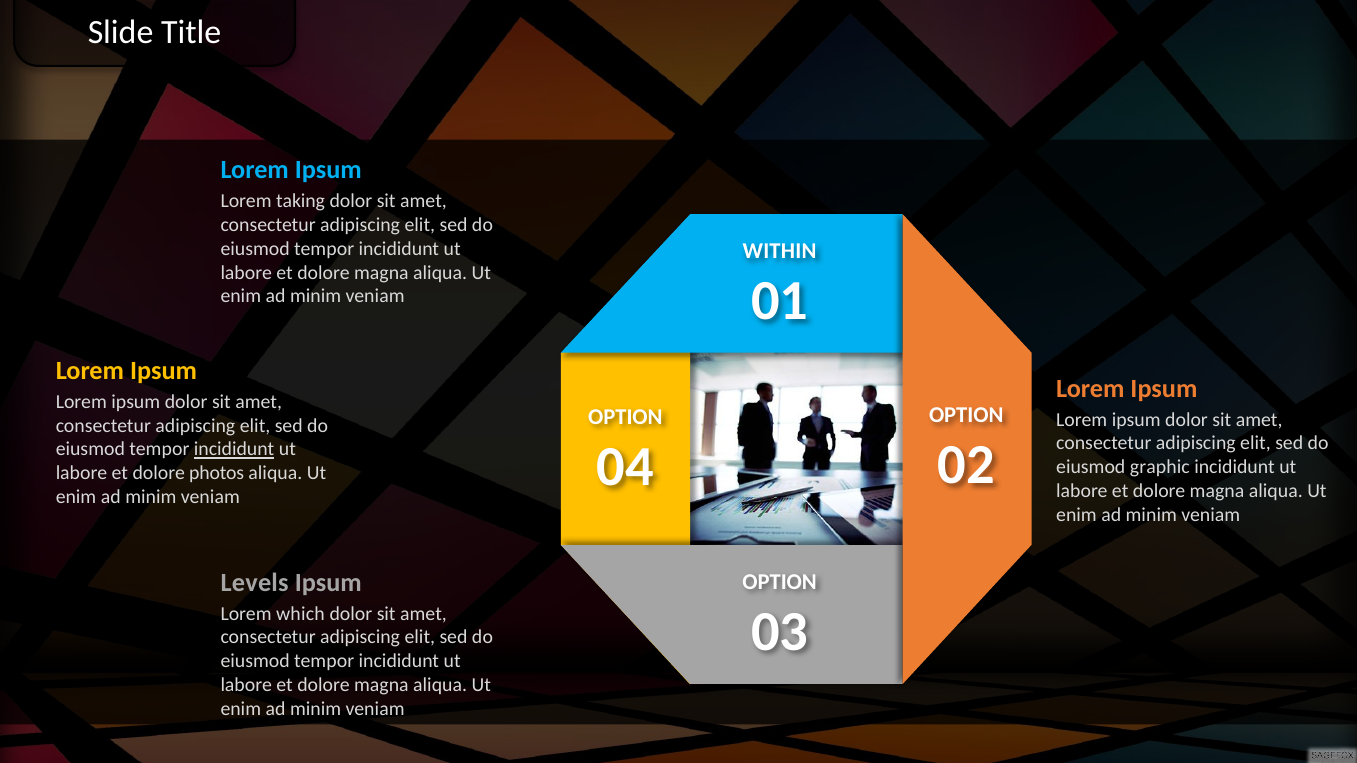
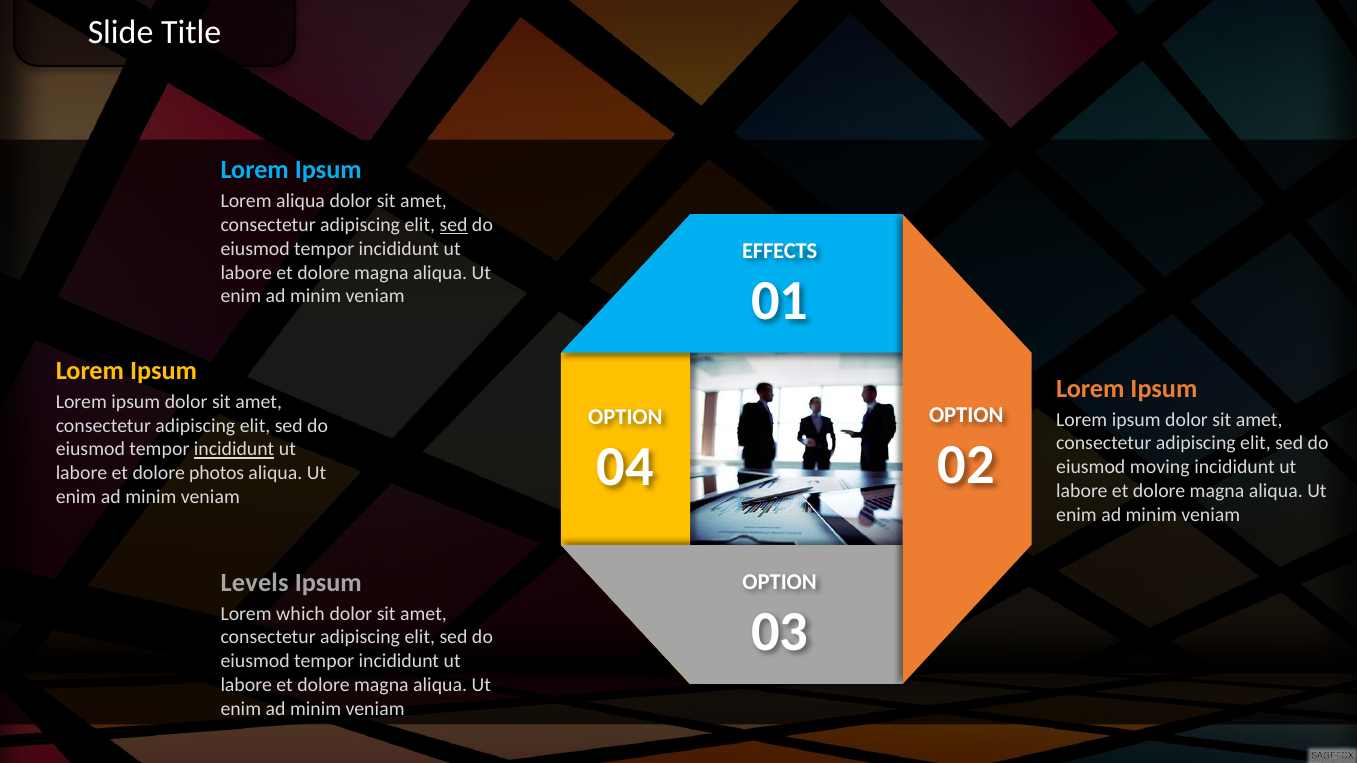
Lorem taking: taking -> aliqua
sed at (454, 225) underline: none -> present
WITHIN: WITHIN -> EFFECTS
graphic: graphic -> moving
